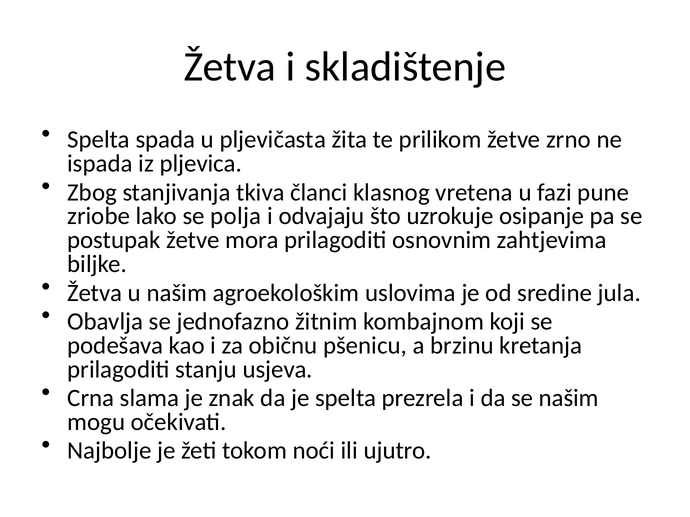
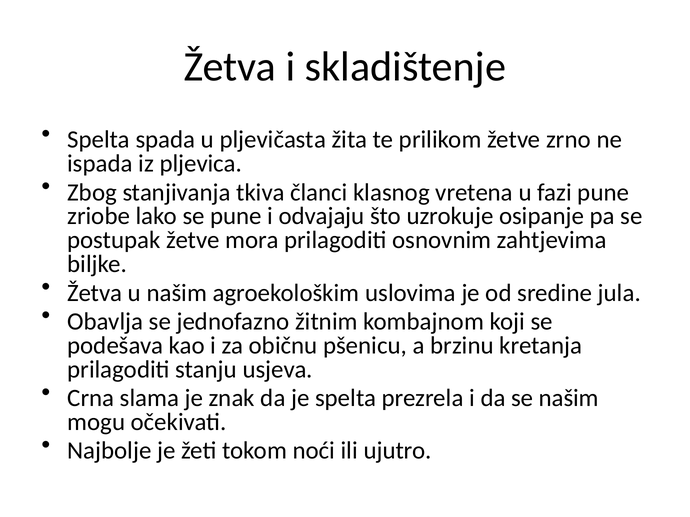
se polja: polja -> pune
